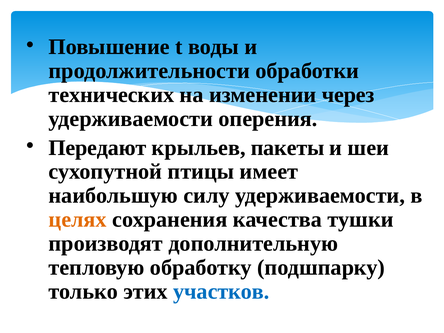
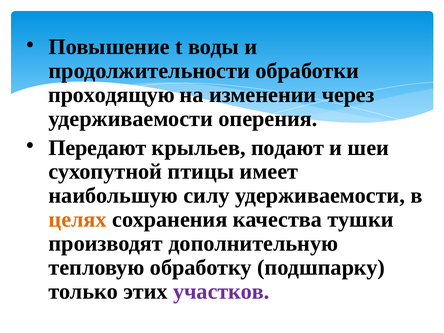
технических: технических -> проходящую
пакеты: пакеты -> подают
участков colour: blue -> purple
